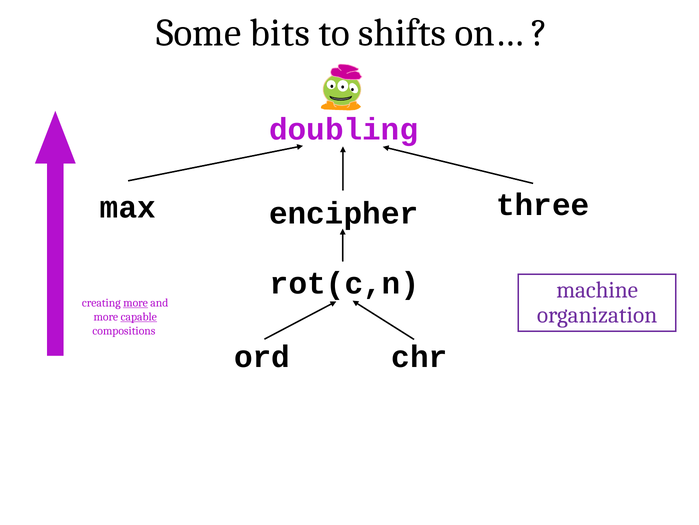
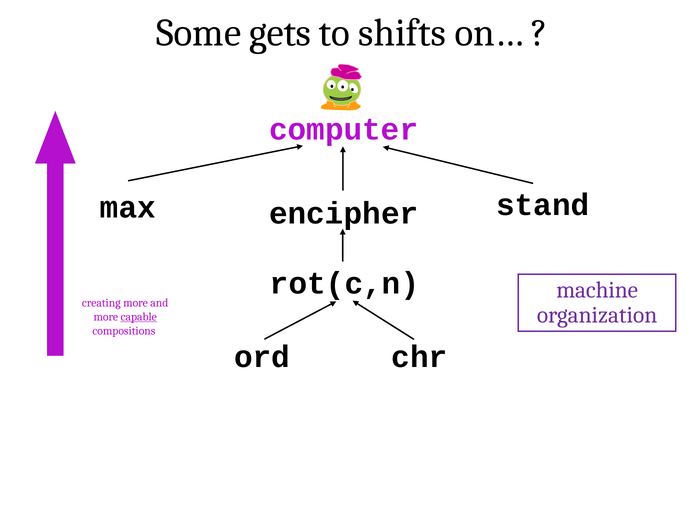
bits: bits -> gets
doubling: doubling -> computer
three: three -> stand
more at (136, 302) underline: present -> none
